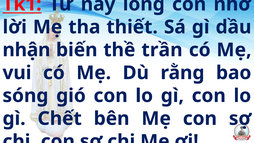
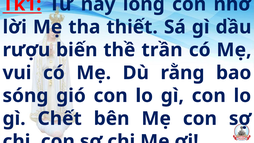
nhận: nhận -> rượu
